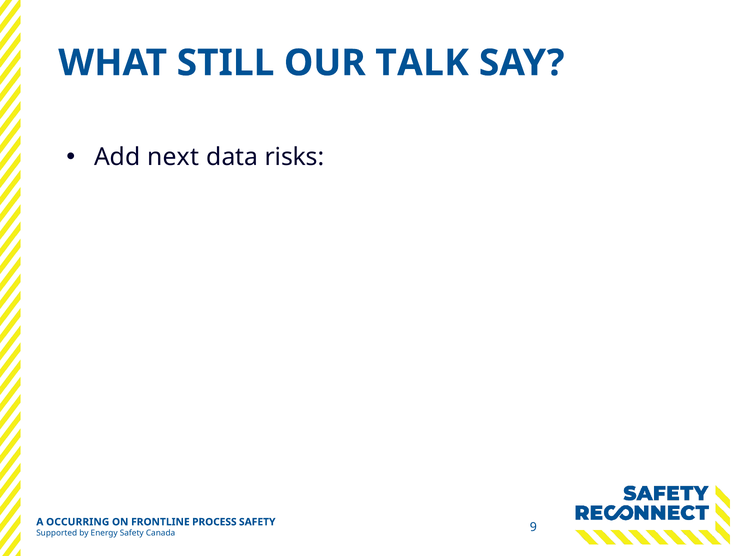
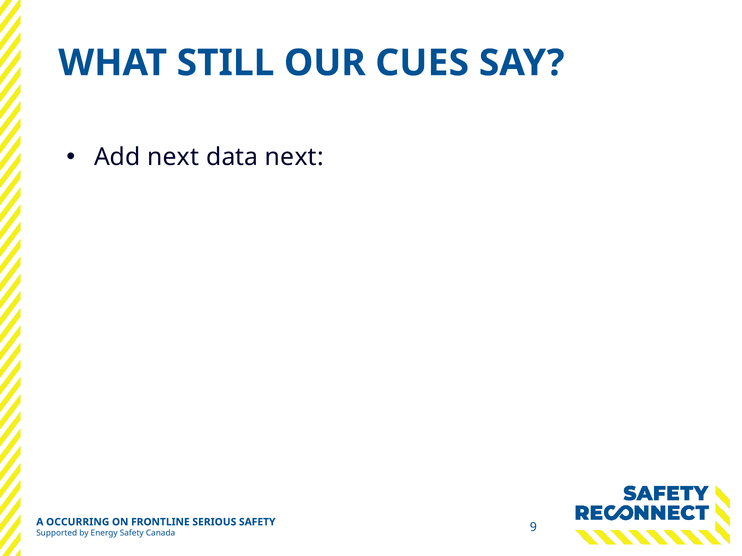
TALK: TALK -> CUES
data risks: risks -> next
PROCESS: PROCESS -> SERIOUS
